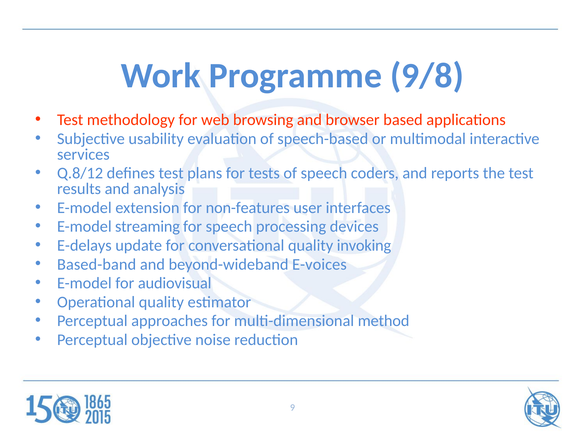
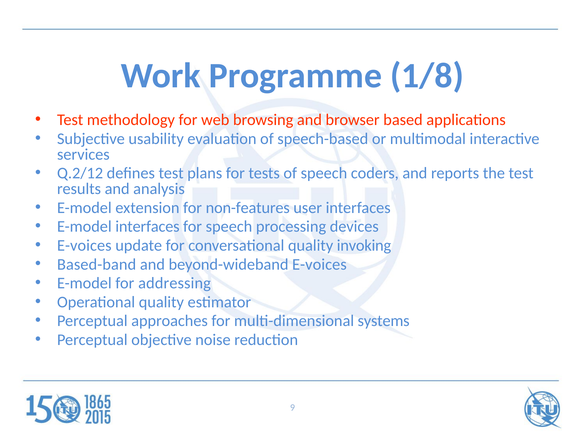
9/8: 9/8 -> 1/8
Q.8/12: Q.8/12 -> Q.2/12
E-model streaming: streaming -> interfaces
E-delays at (84, 245): E-delays -> E-voices
audiovisual: audiovisual -> addressing
method: method -> systems
